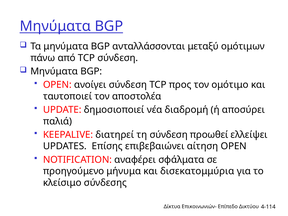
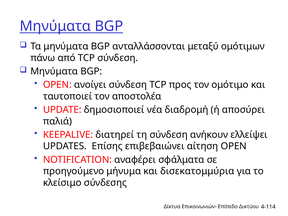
προωθεί: προωθεί -> ανήκουν
